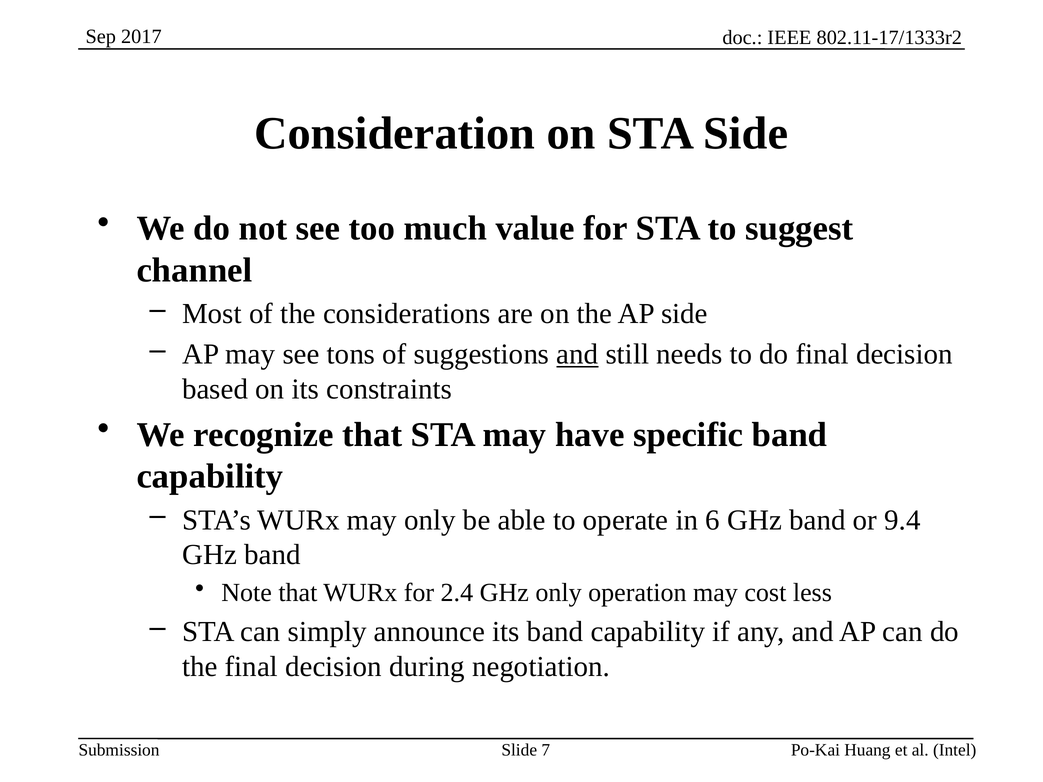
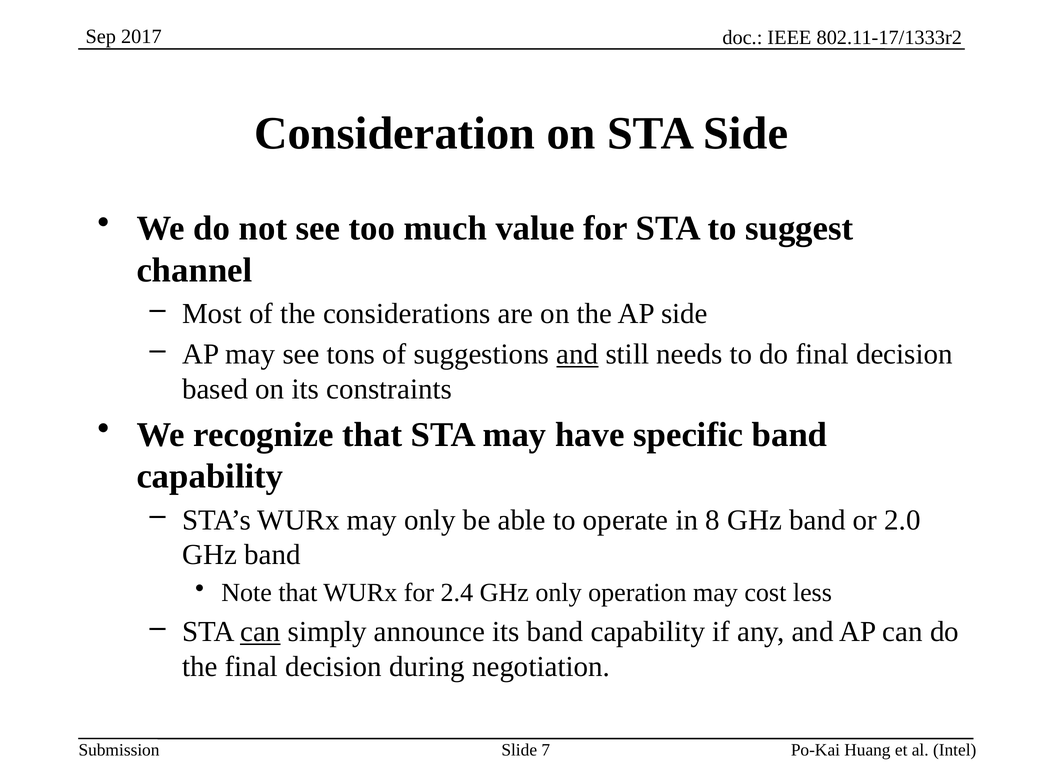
6: 6 -> 8
9.4: 9.4 -> 2.0
can at (260, 632) underline: none -> present
